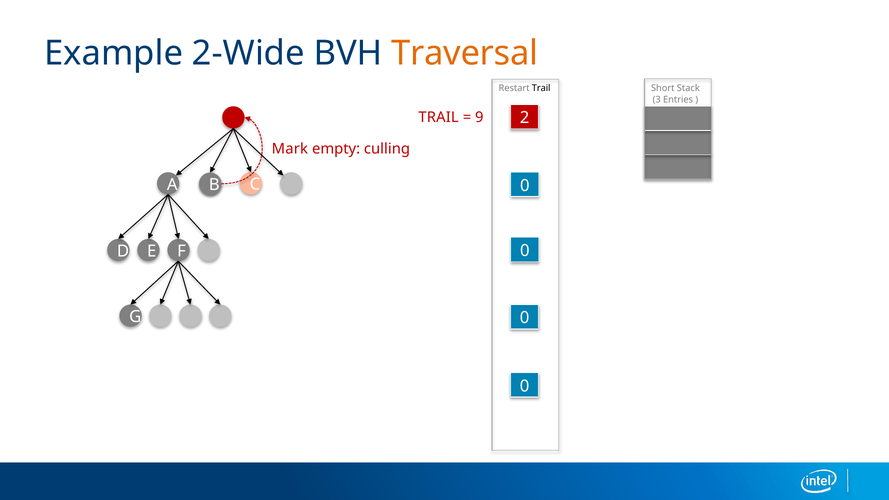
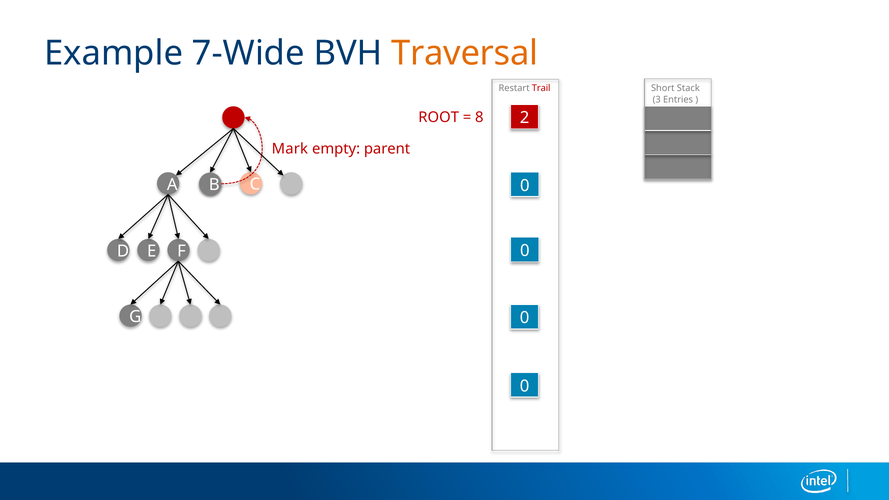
2-Wide: 2-Wide -> 7-Wide
Trail at (541, 88) colour: black -> red
TRAIL at (439, 117): TRAIL -> ROOT
9: 9 -> 8
culling: culling -> parent
